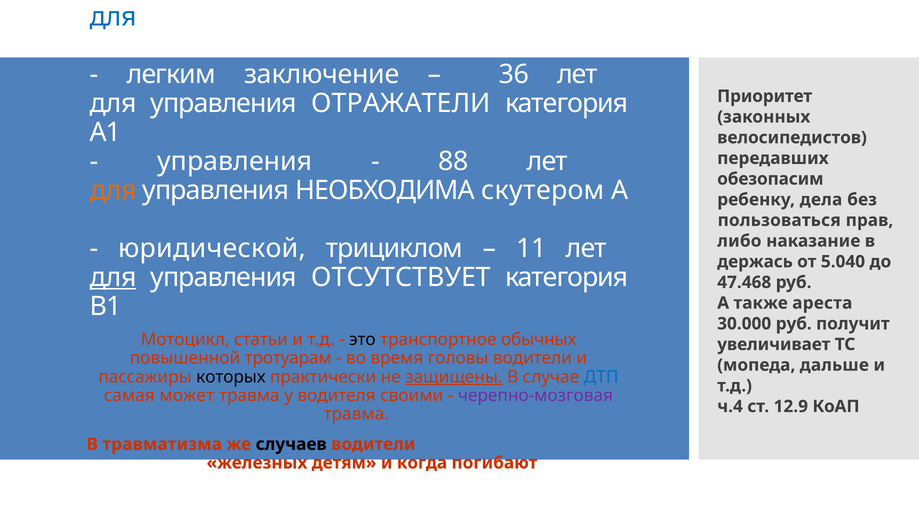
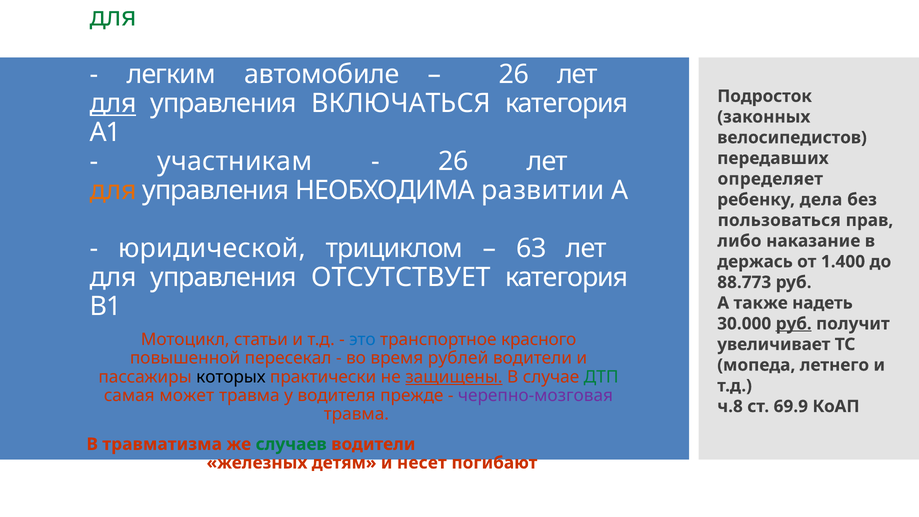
для at (113, 17) colour: blue -> green
заключение: заключение -> автомобиле
36 at (514, 75): 36 -> 26
Приоритет: Приоритет -> Подросток
для at (113, 104) underline: none -> present
ОТРАЖАТЕЛИ: ОТРАЖАТЕЛИ -> ВКЛЮЧАТЬСЯ
управления at (235, 161): управления -> участникам
88 at (453, 161): 88 -> 26
обезопасим: обезопасим -> определяет
НЕОБХОДИМА скутером: скутером -> развитии
11: 11 -> 63
5.040: 5.040 -> 1.400
для at (113, 277) underline: present -> none
47.468: 47.468 -> 88.773
ареста: ареста -> надеть
руб at (794, 324) underline: none -> present
это colour: black -> blue
обычных: обычных -> красного
тротуарам: тротуарам -> пересекал
головы: головы -> рублей
дальше: дальше -> летнего
ДТП colour: blue -> green
своими: своими -> прежде
ч.4: ч.4 -> ч.8
12.9: 12.9 -> 69.9
случаев colour: black -> green
когда: когда -> несет
